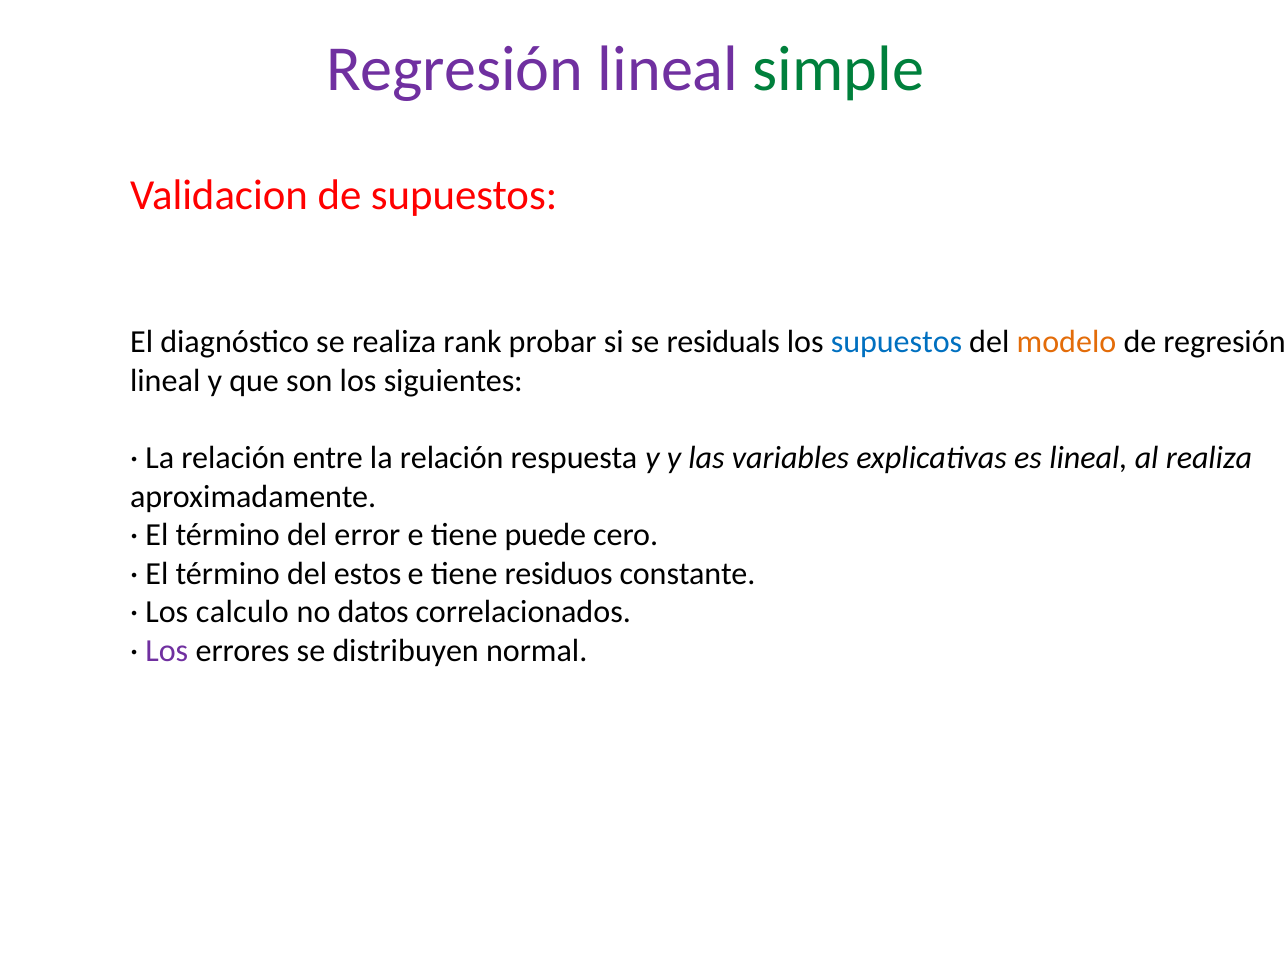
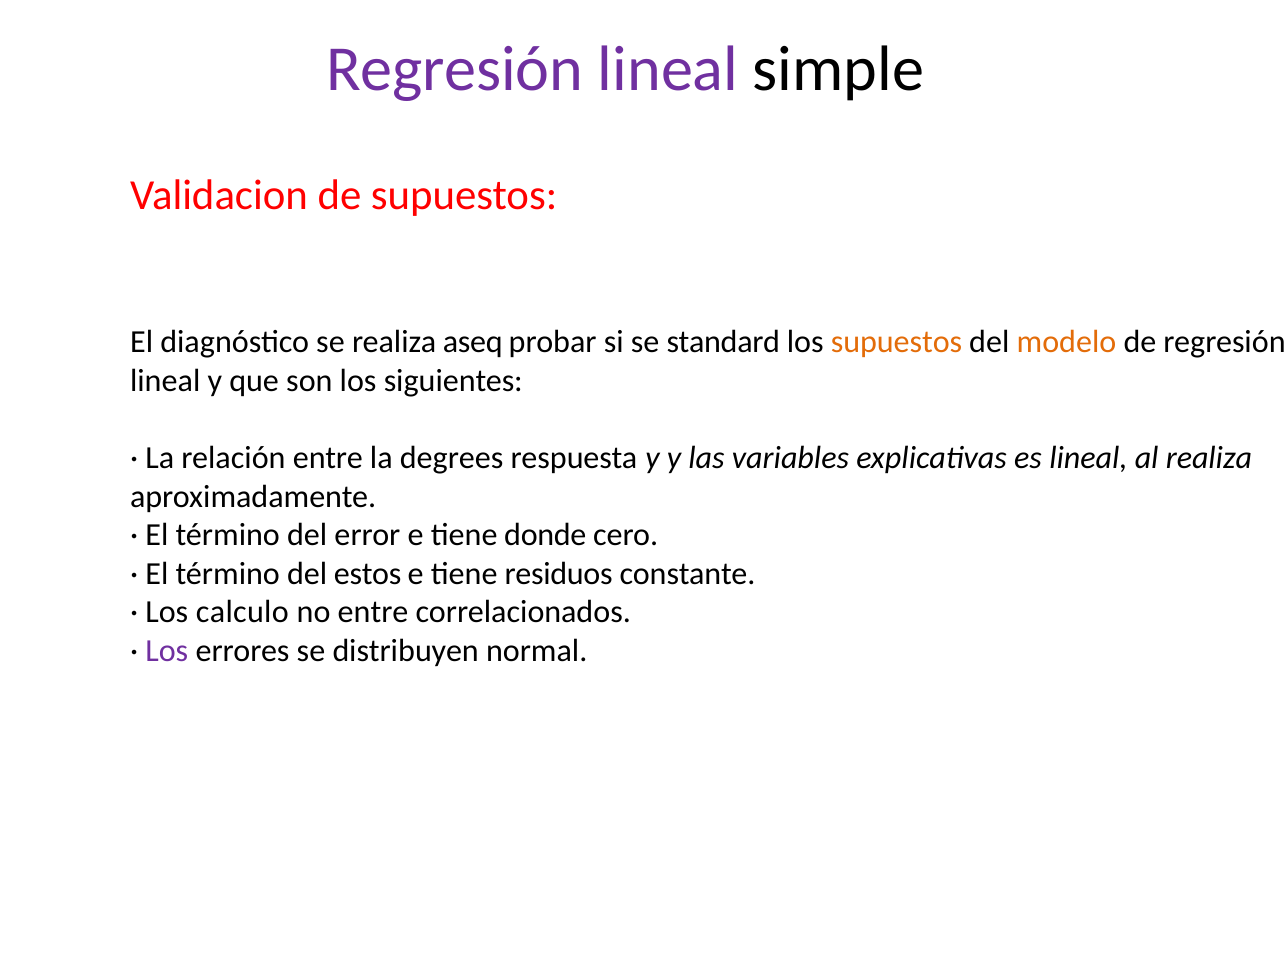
simple colour: green -> black
rank: rank -> aseq
residuals: residuals -> standard
supuestos at (897, 342) colour: blue -> orange
entre la relación: relación -> degrees
puede: puede -> donde
no datos: datos -> entre
